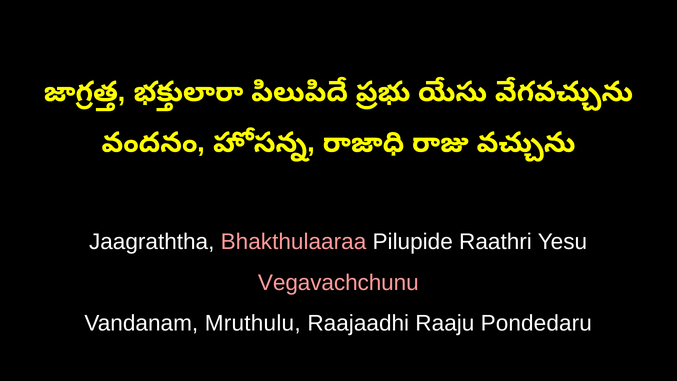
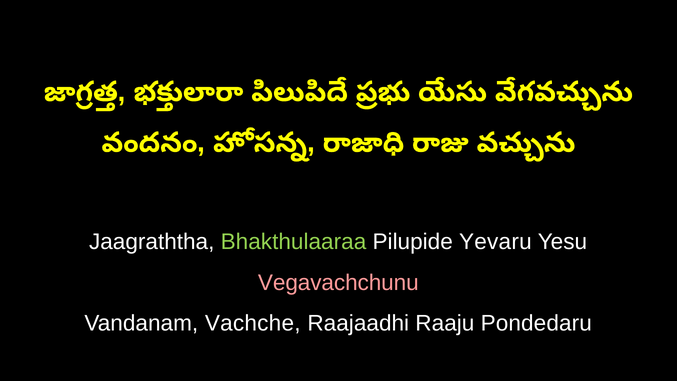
Bhakthulaaraa colour: pink -> light green
Raathri: Raathri -> Yevaru
Mruthulu: Mruthulu -> Vachche
